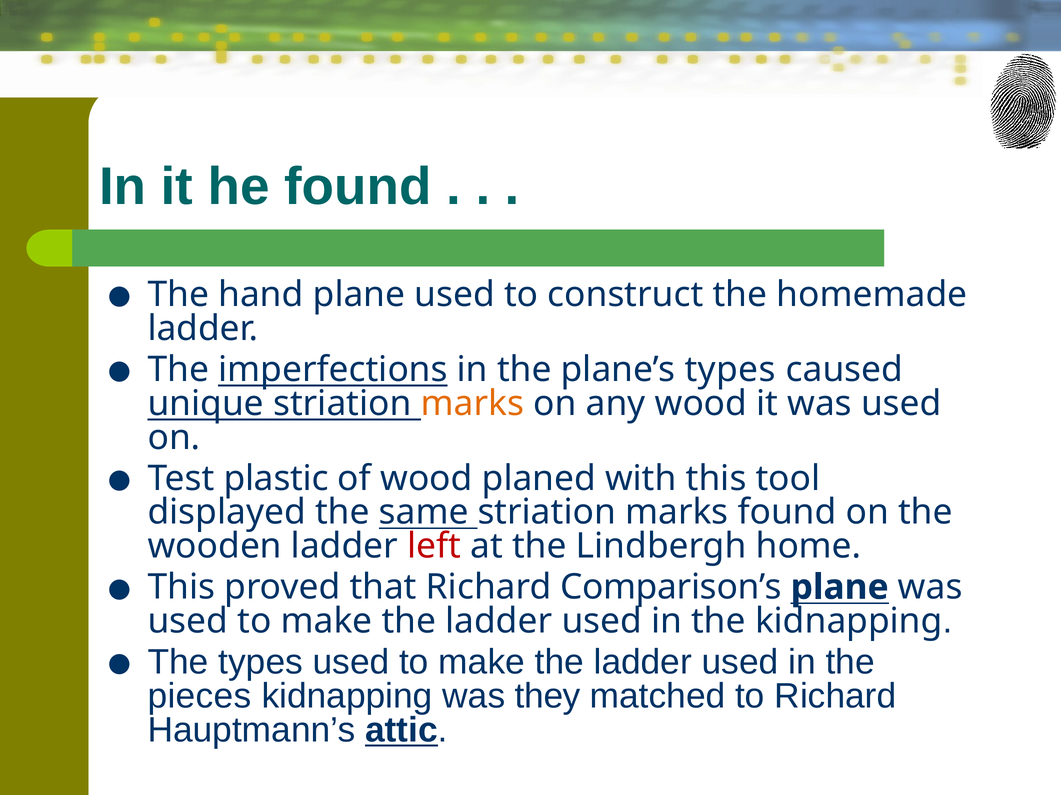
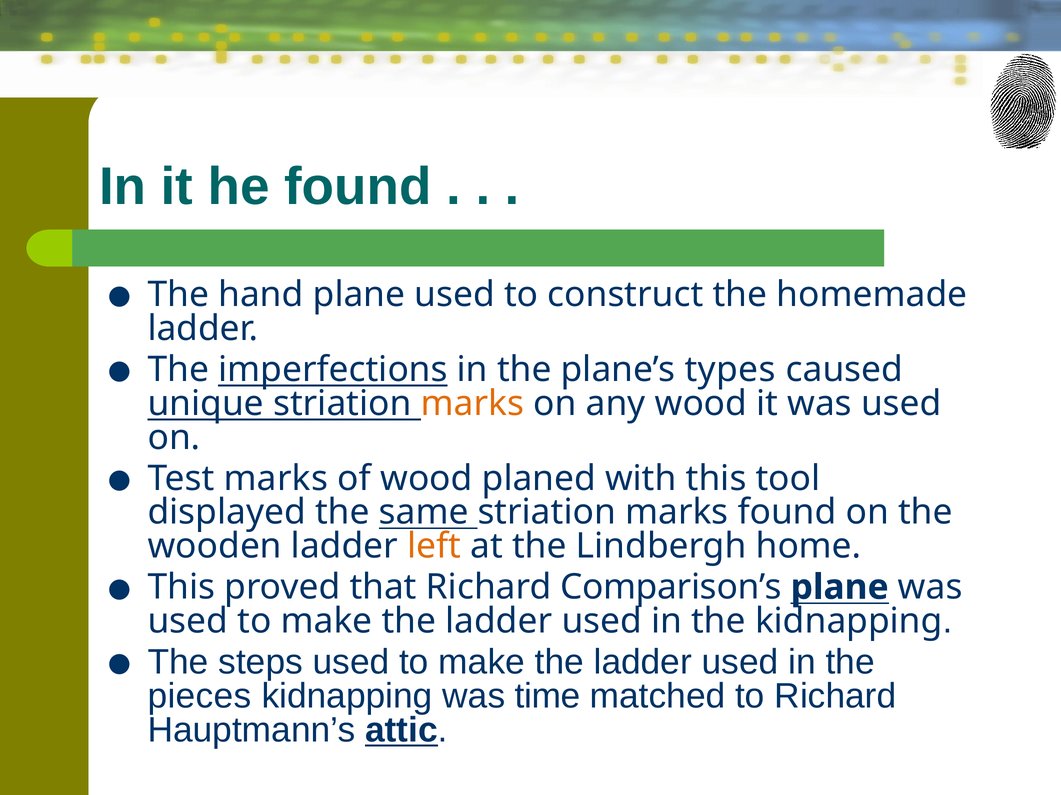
Test plastic: plastic -> marks
left colour: red -> orange
The types: types -> steps
they: they -> time
